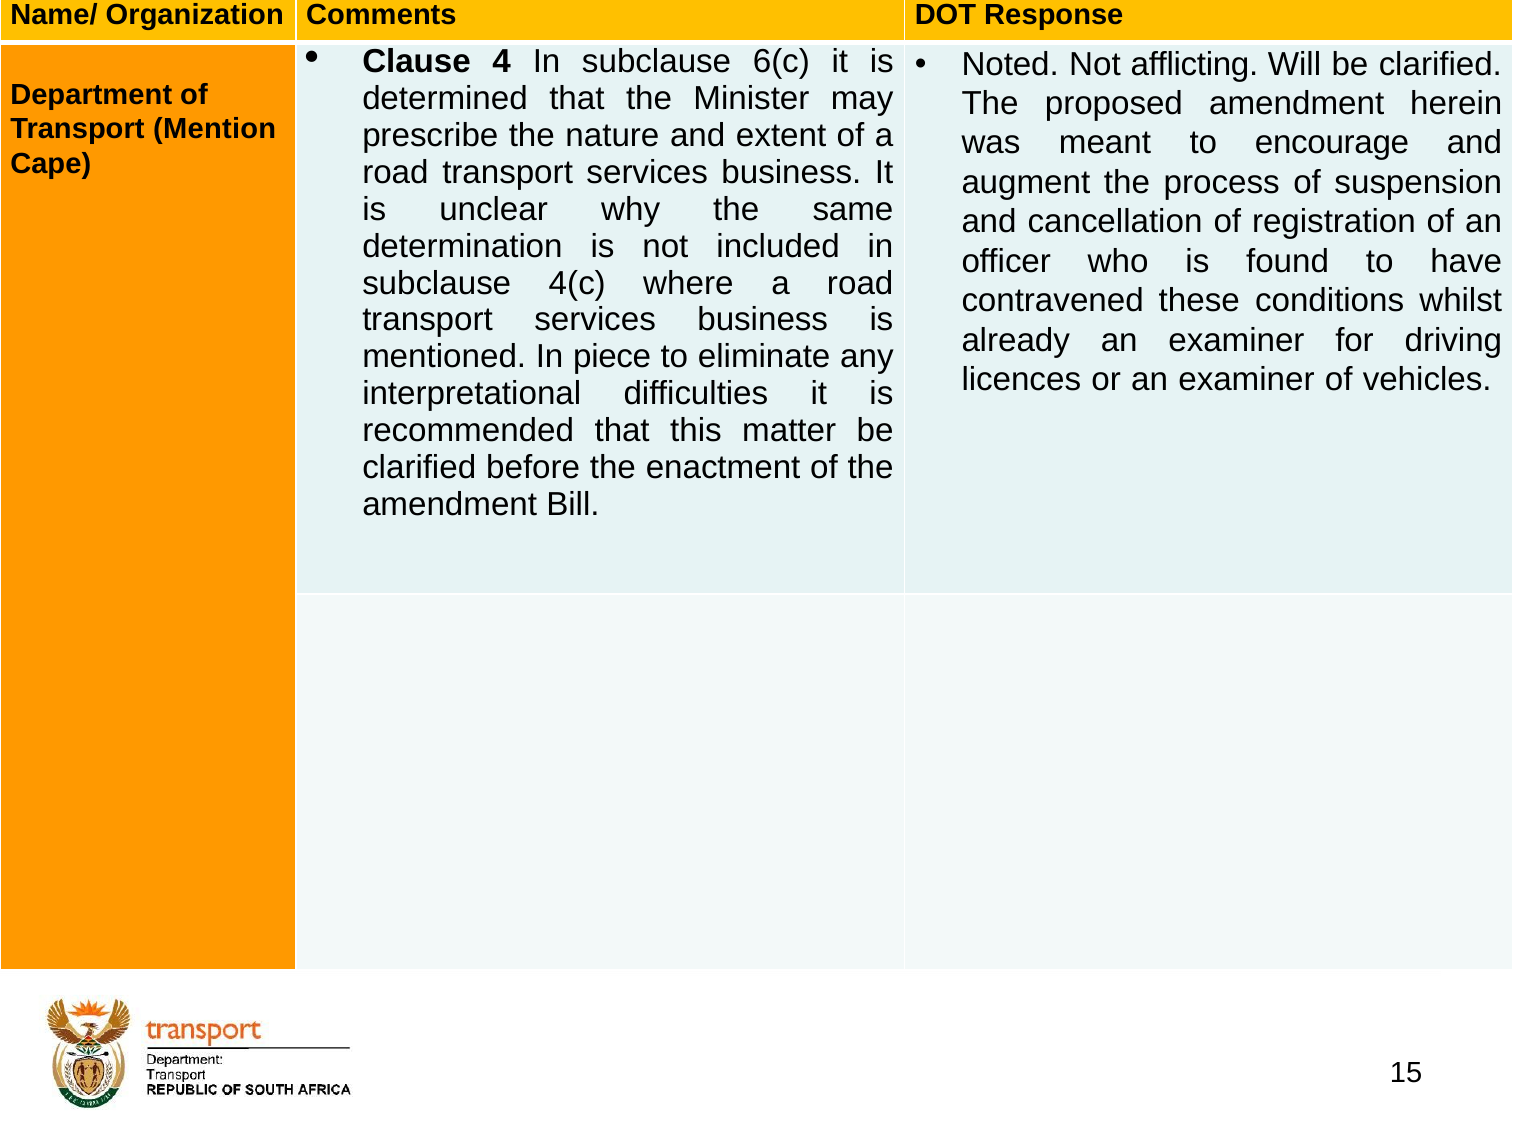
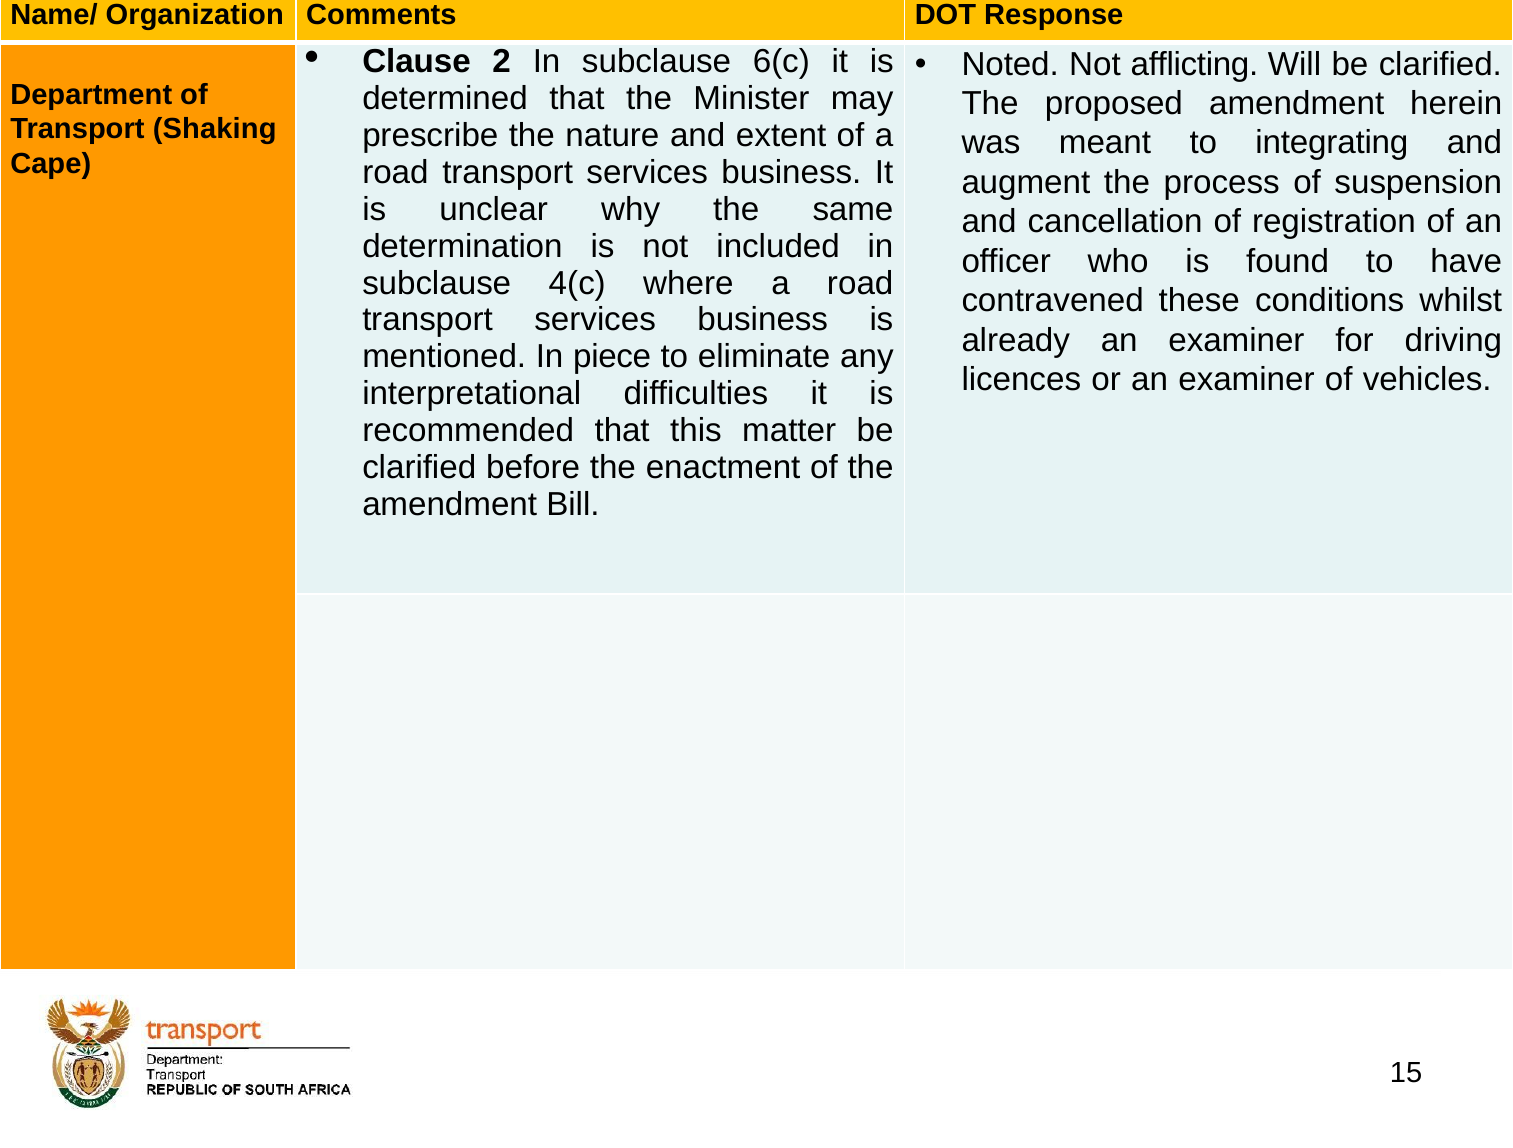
4: 4 -> 2
Mention: Mention -> Shaking
encourage: encourage -> integrating
